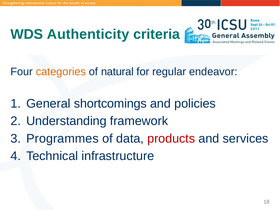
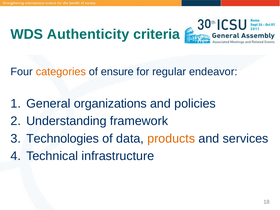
natural: natural -> ensure
shortcomings: shortcomings -> organizations
Programmes: Programmes -> Technologies
products colour: red -> orange
